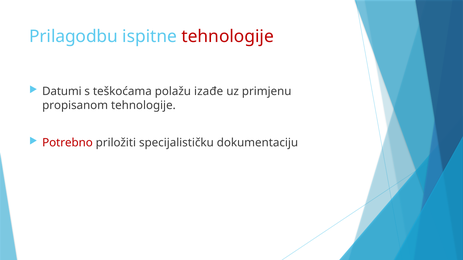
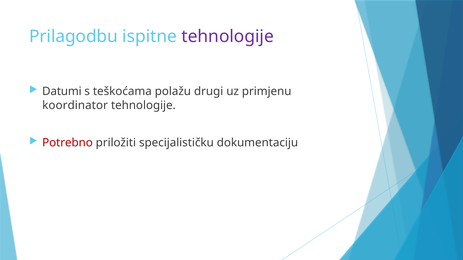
tehnologije at (228, 37) colour: red -> purple
izađe: izađe -> drugi
propisanom: propisanom -> koordinator
